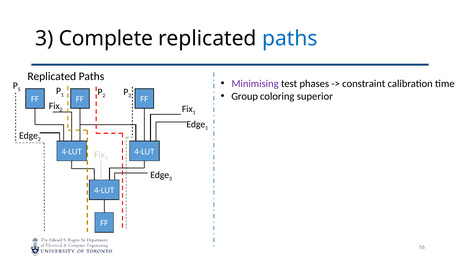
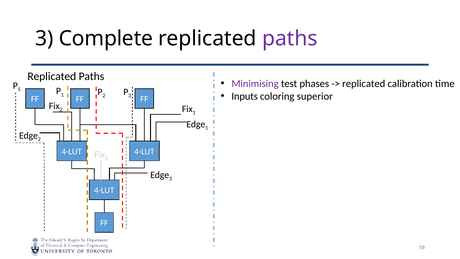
paths at (290, 39) colour: blue -> purple
constraint at (364, 84): constraint -> replicated
Group: Group -> Inputs
